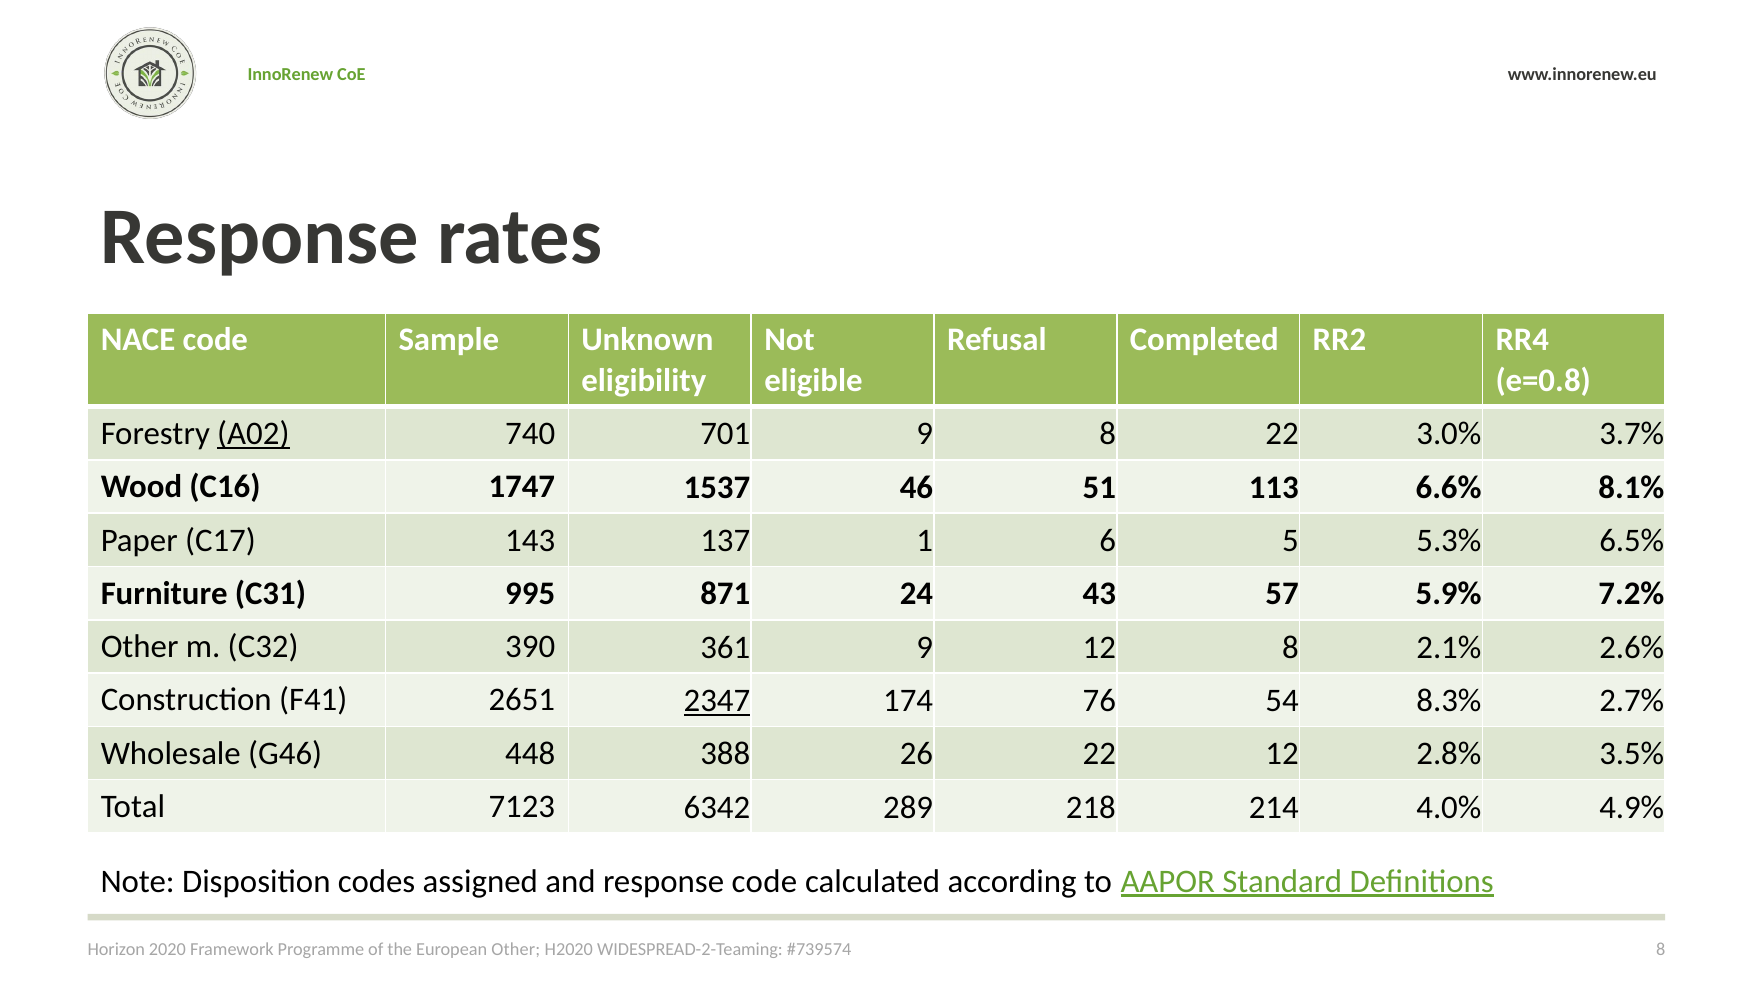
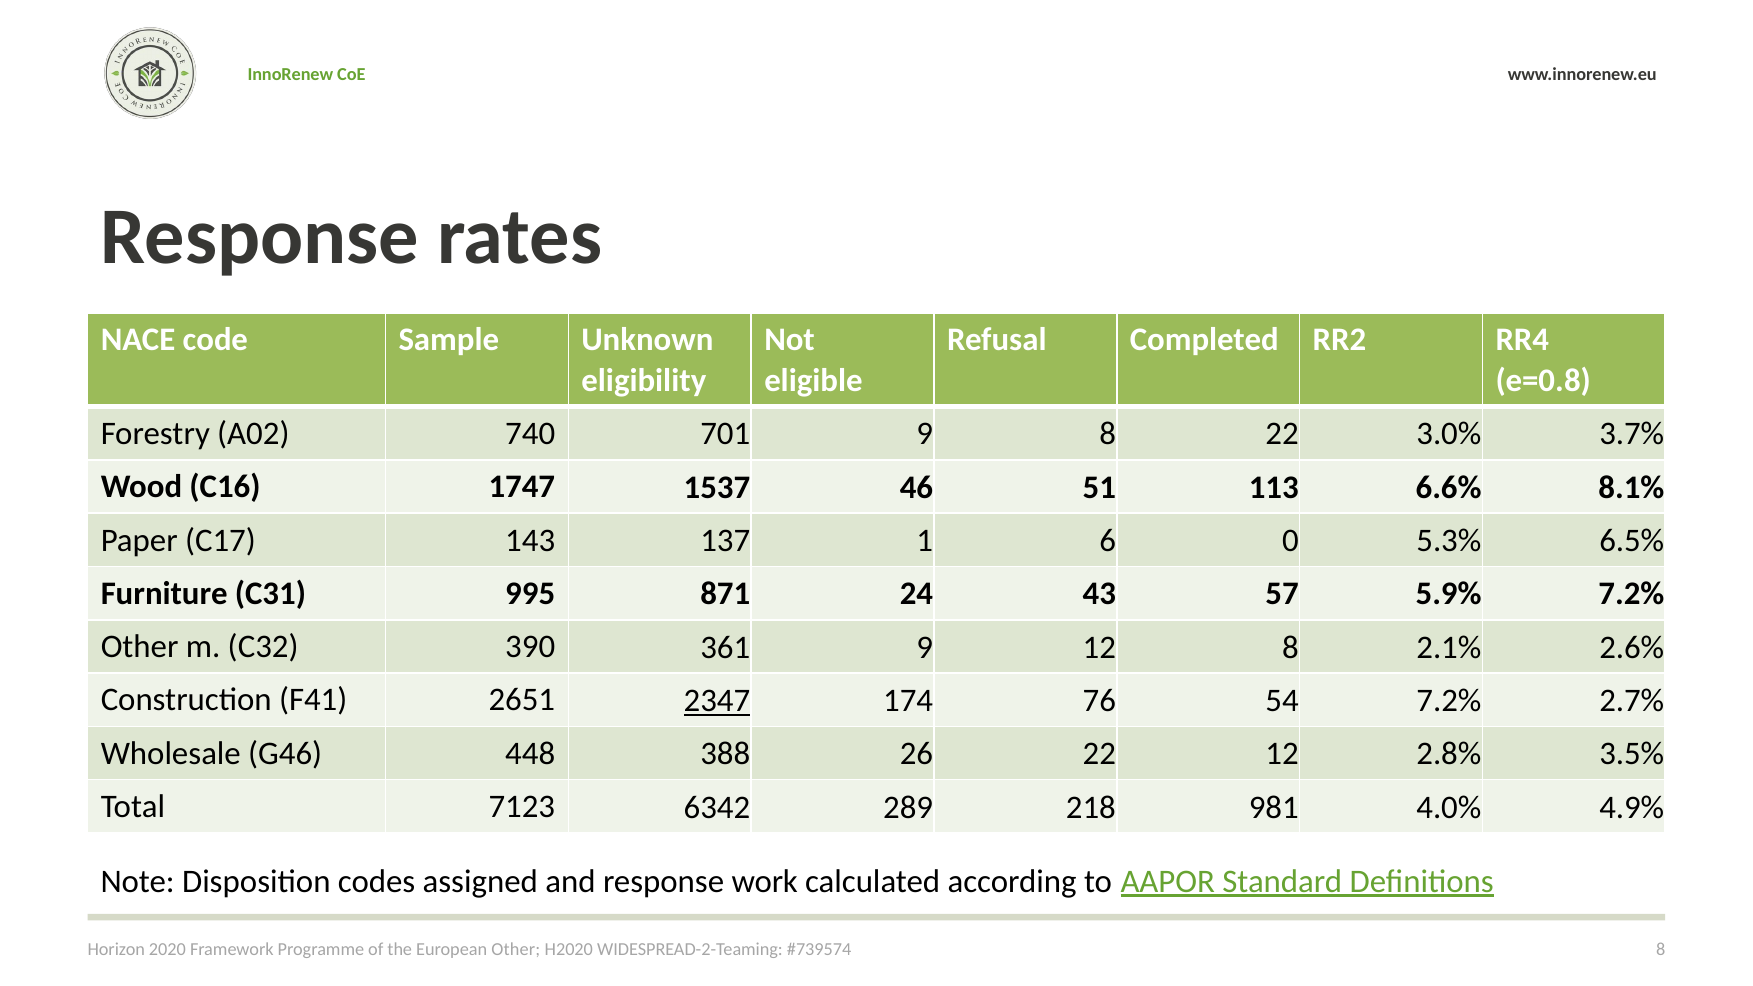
A02 underline: present -> none
5: 5 -> 0
54 8.3%: 8.3% -> 7.2%
214: 214 -> 981
response code: code -> work
